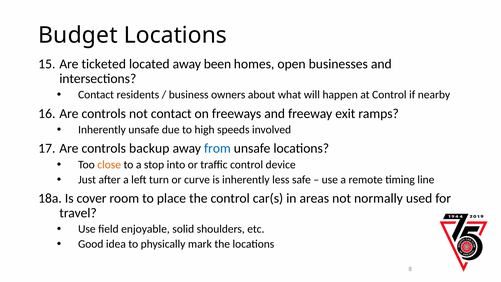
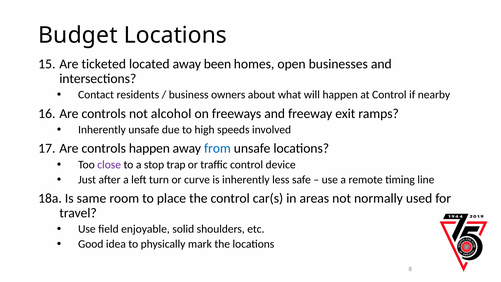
not contact: contact -> alcohol
controls backup: backup -> happen
close colour: orange -> purple
into: into -> trap
cover: cover -> same
